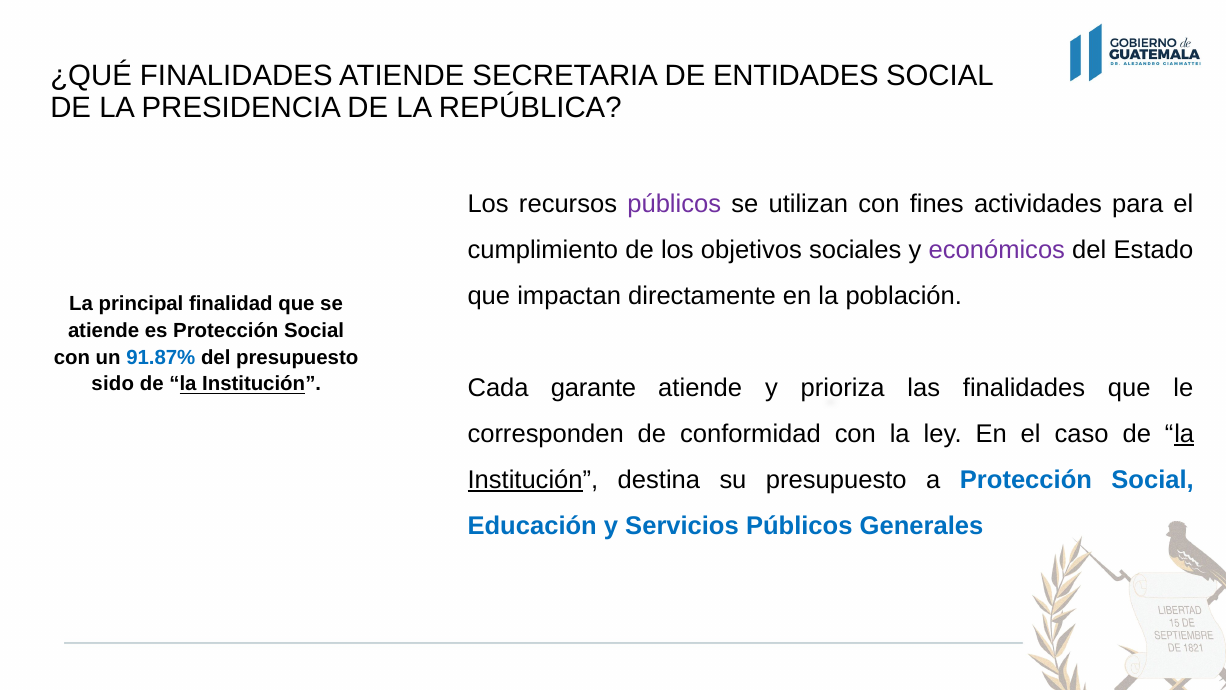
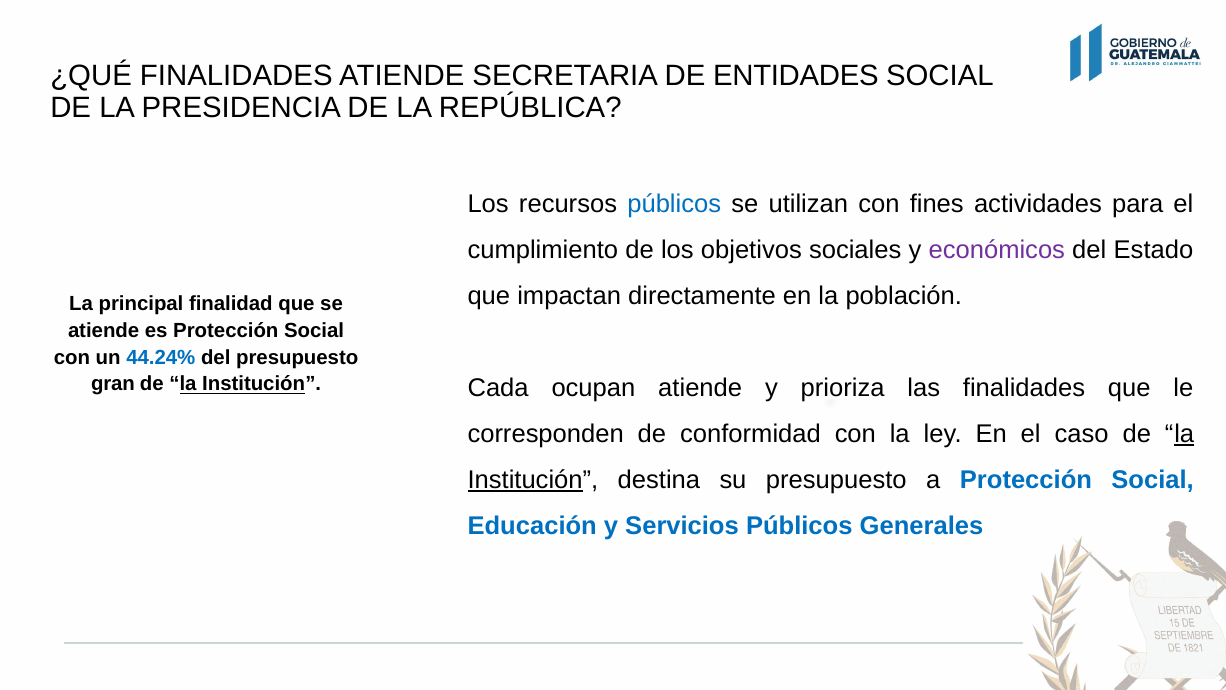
públicos at (674, 204) colour: purple -> blue
91.87%: 91.87% -> 44.24%
sido: sido -> gran
garante: garante -> ocupan
